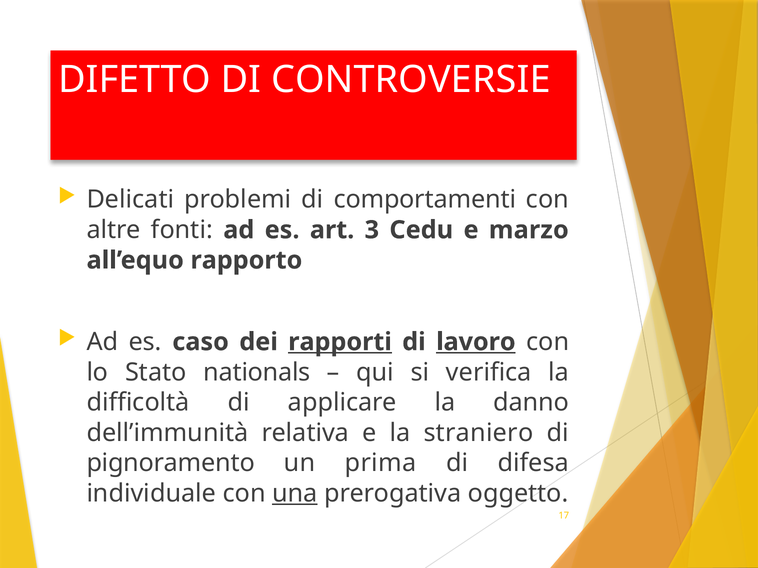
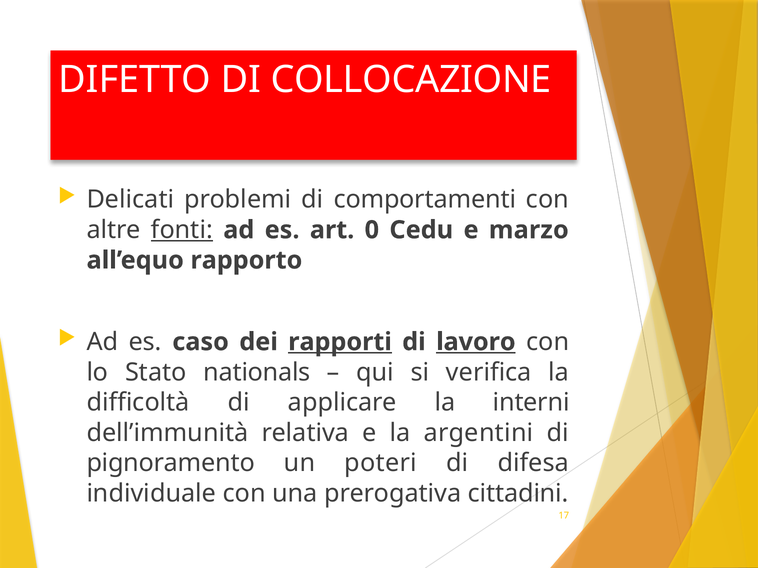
CONTROVERSIE: CONTROVERSIE -> COLLOCAZIONE
fonti underline: none -> present
3: 3 -> 0
danno: danno -> interni
straniero: straniero -> argentini
prima: prima -> poteri
una underline: present -> none
oggetto: oggetto -> cittadini
